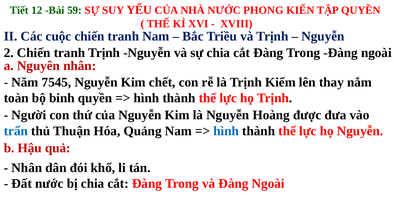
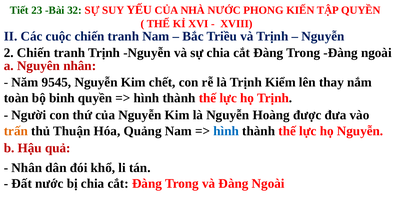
12: 12 -> 23
59: 59 -> 32
7545: 7545 -> 9545
trấn colour: blue -> orange
